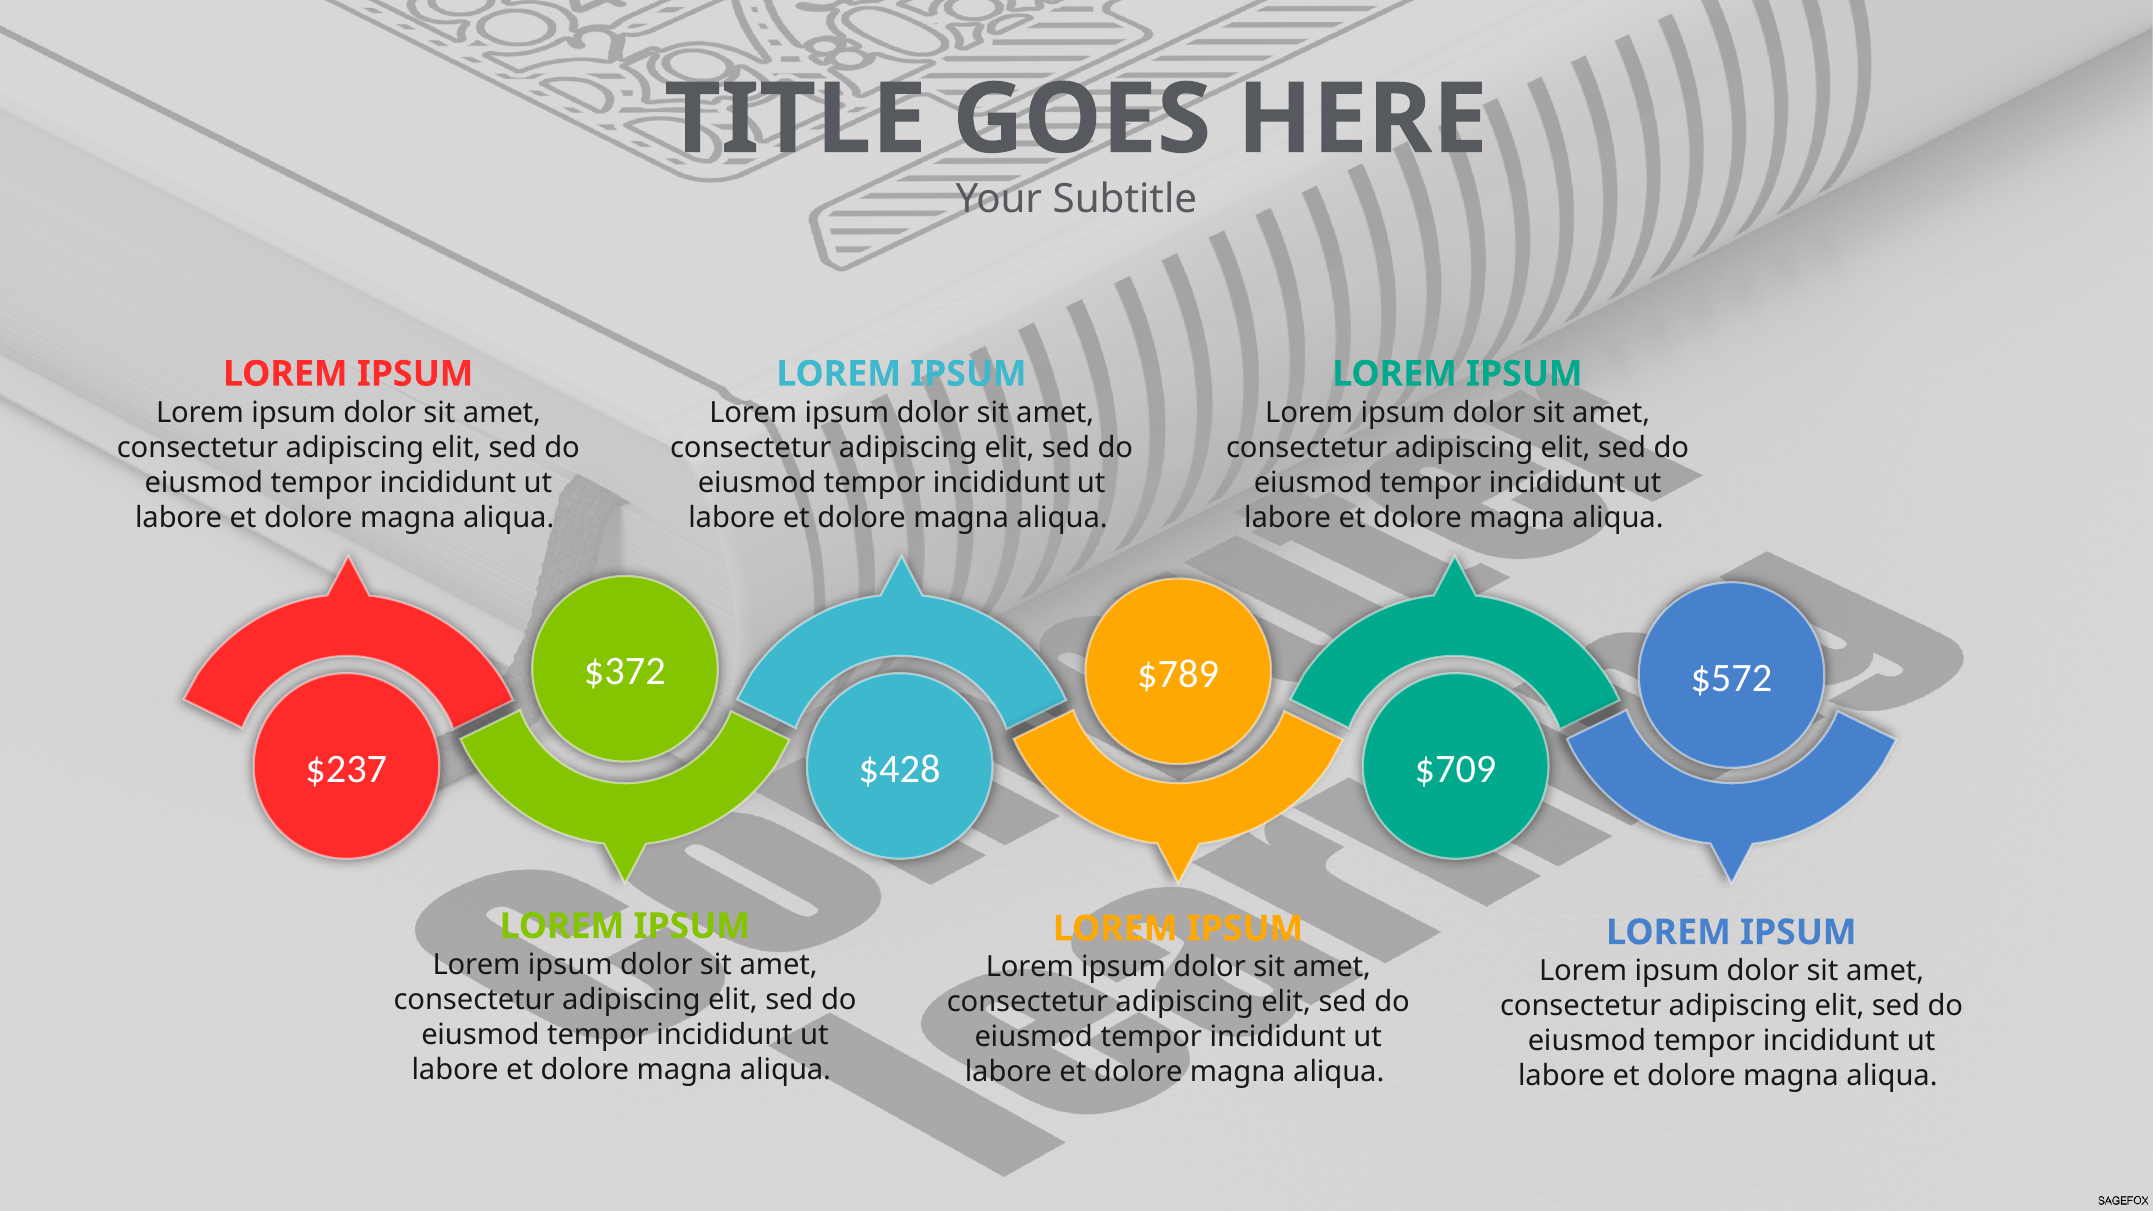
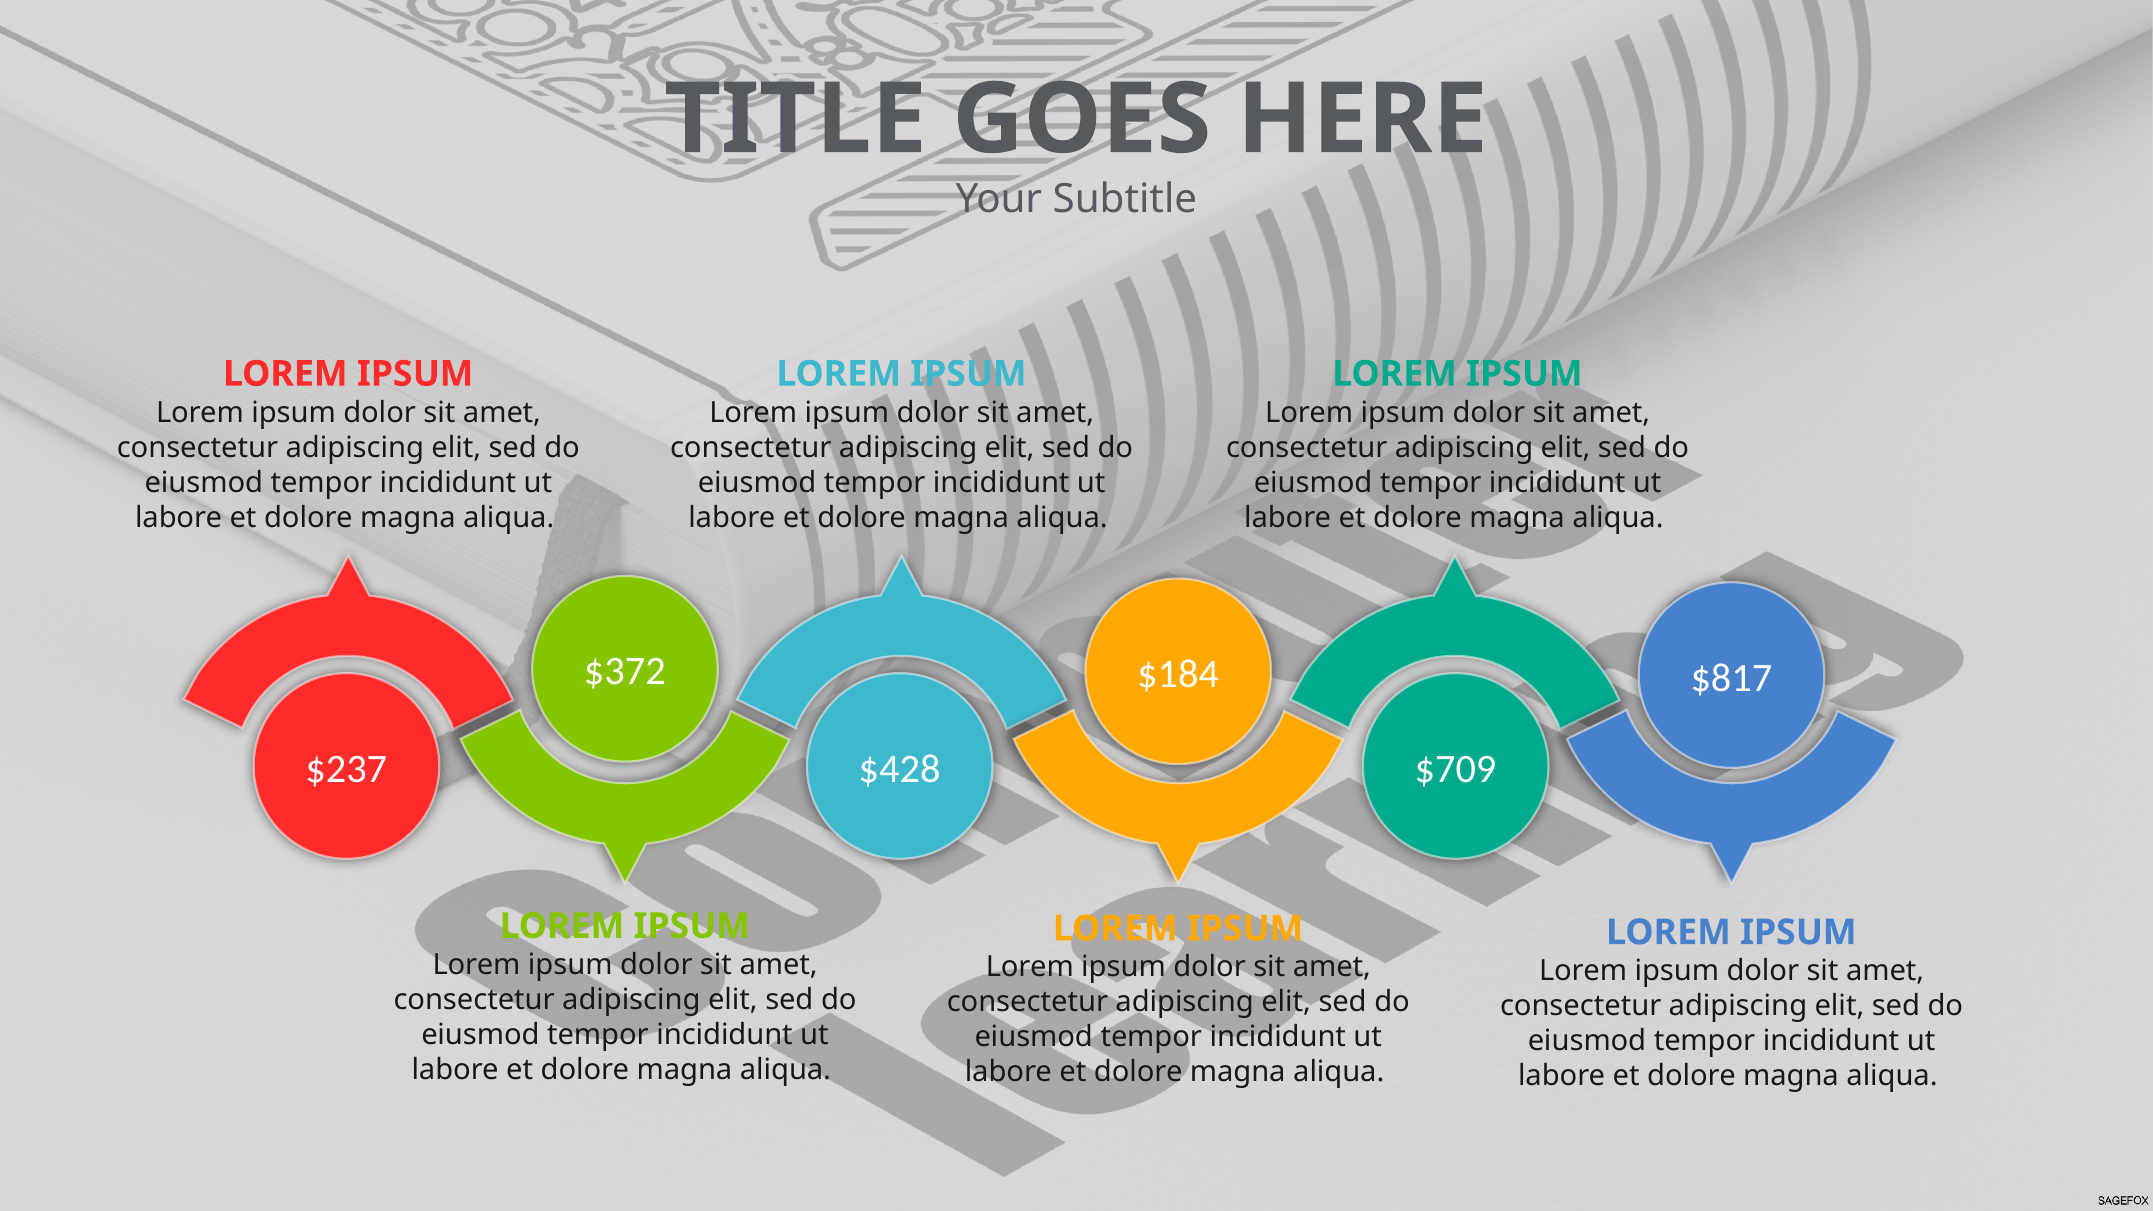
$789: $789 -> $184
$572: $572 -> $817
